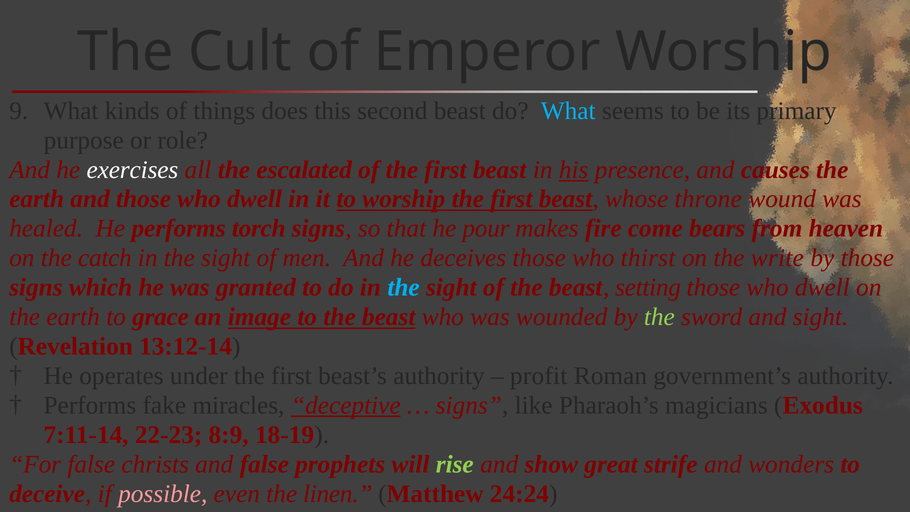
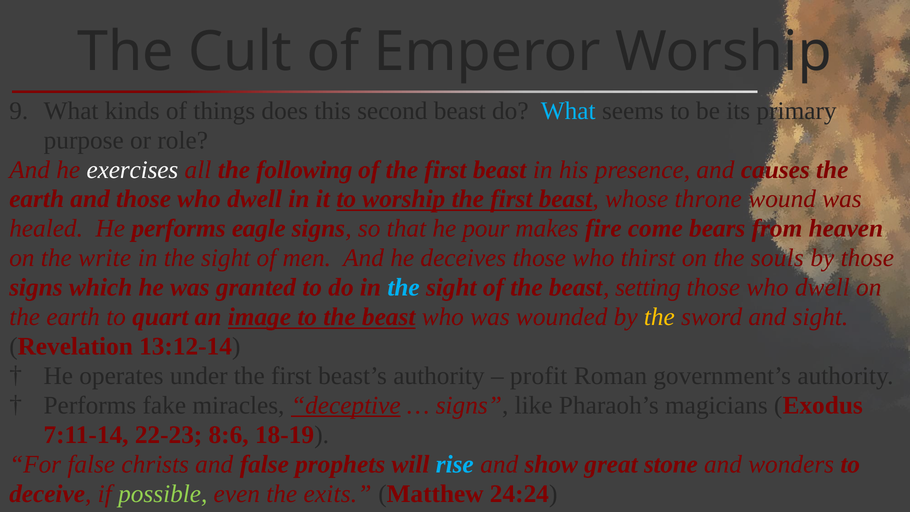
escalated: escalated -> following
his underline: present -> none
torch: torch -> eagle
catch: catch -> write
write: write -> souls
grace: grace -> quart
the at (659, 317) colour: light green -> yellow
8:9: 8:9 -> 8:6
rise colour: light green -> light blue
strife: strife -> stone
possible colour: pink -> light green
linen: linen -> exits
